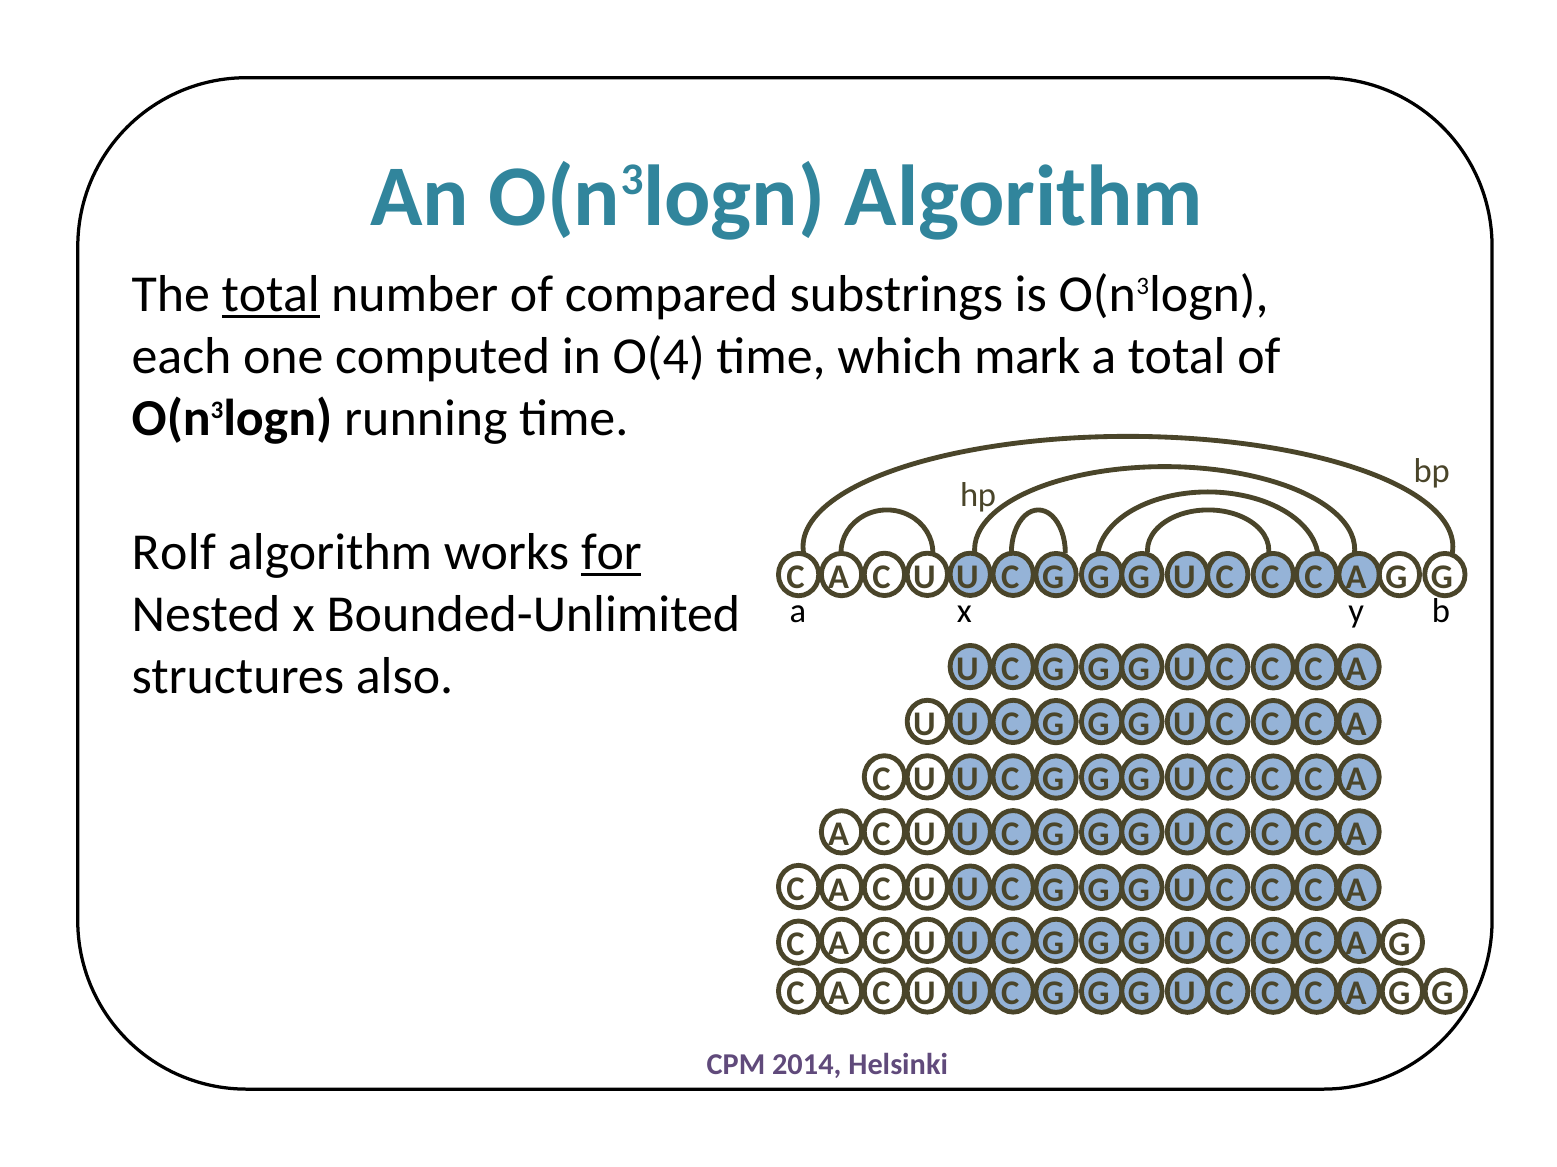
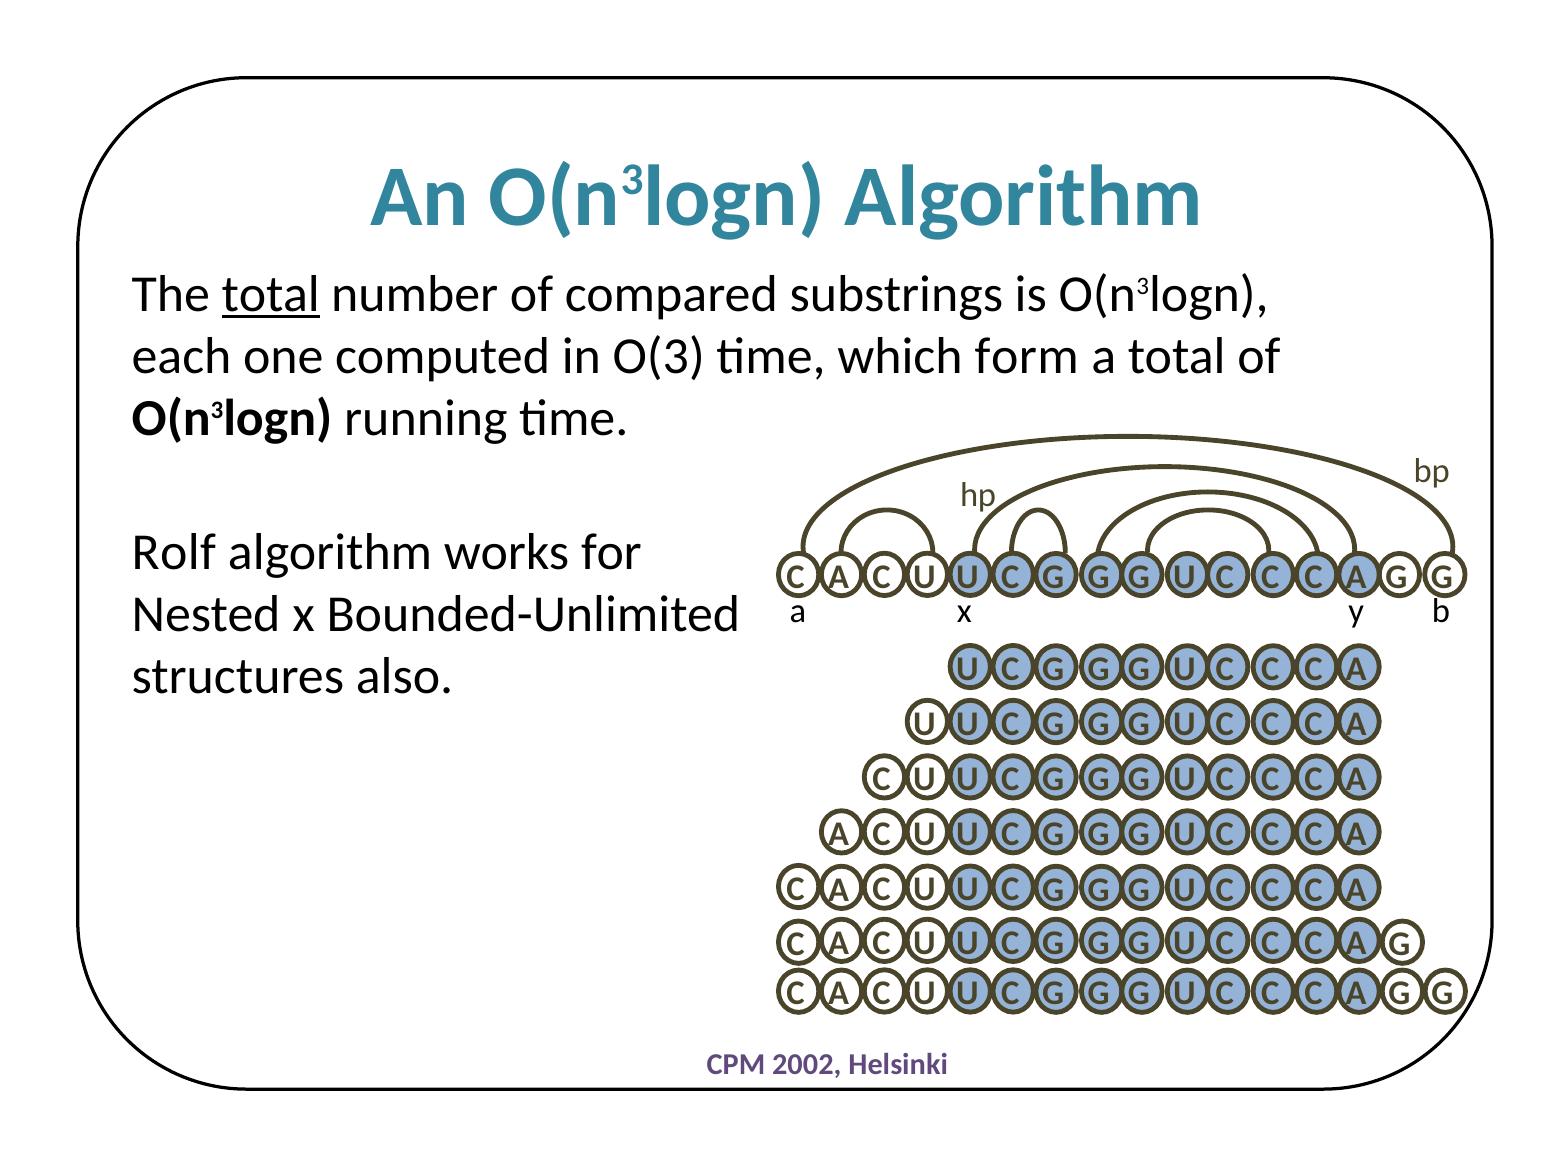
O(4: O(4 -> O(3
mark: mark -> form
for underline: present -> none
2014: 2014 -> 2002
